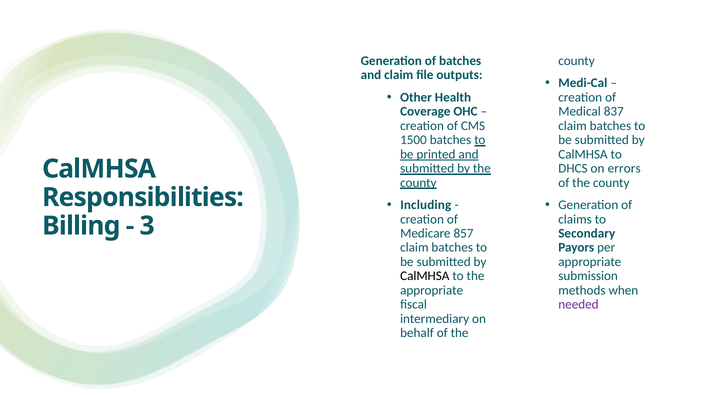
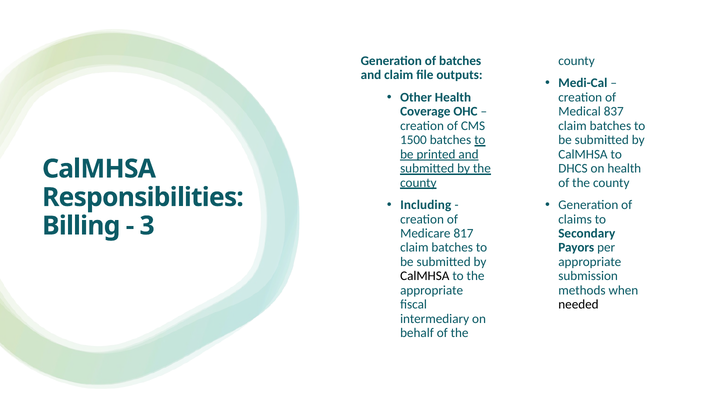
on errors: errors -> health
857: 857 -> 817
needed colour: purple -> black
